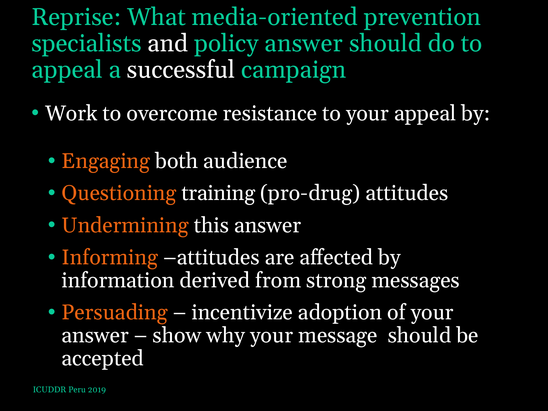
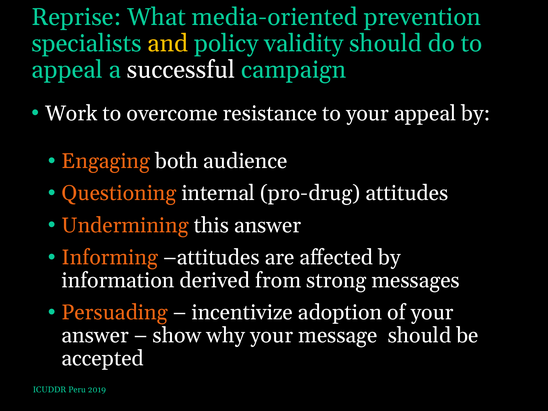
and colour: white -> yellow
policy answer: answer -> validity
training: training -> internal
